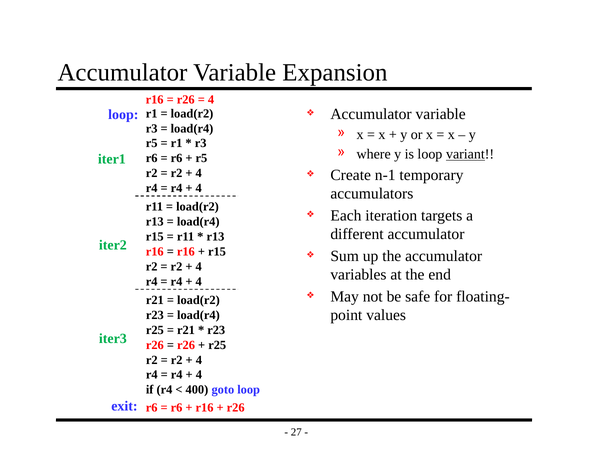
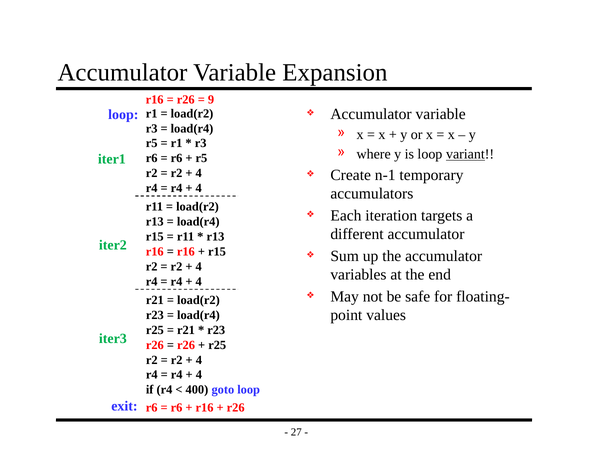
4 at (211, 100): 4 -> 9
